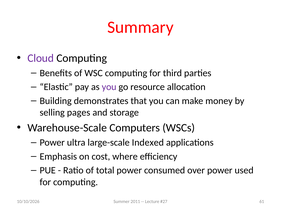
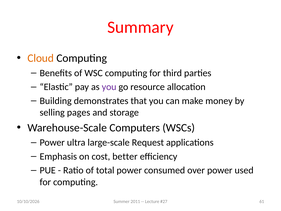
Cloud colour: purple -> orange
Indexed: Indexed -> Request
where: where -> better
